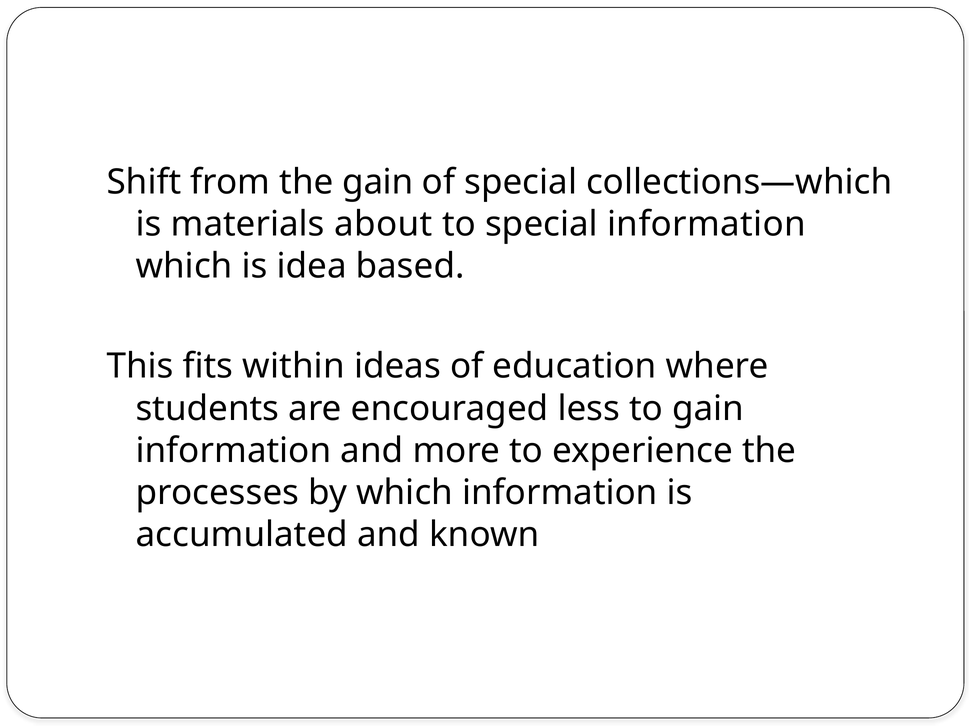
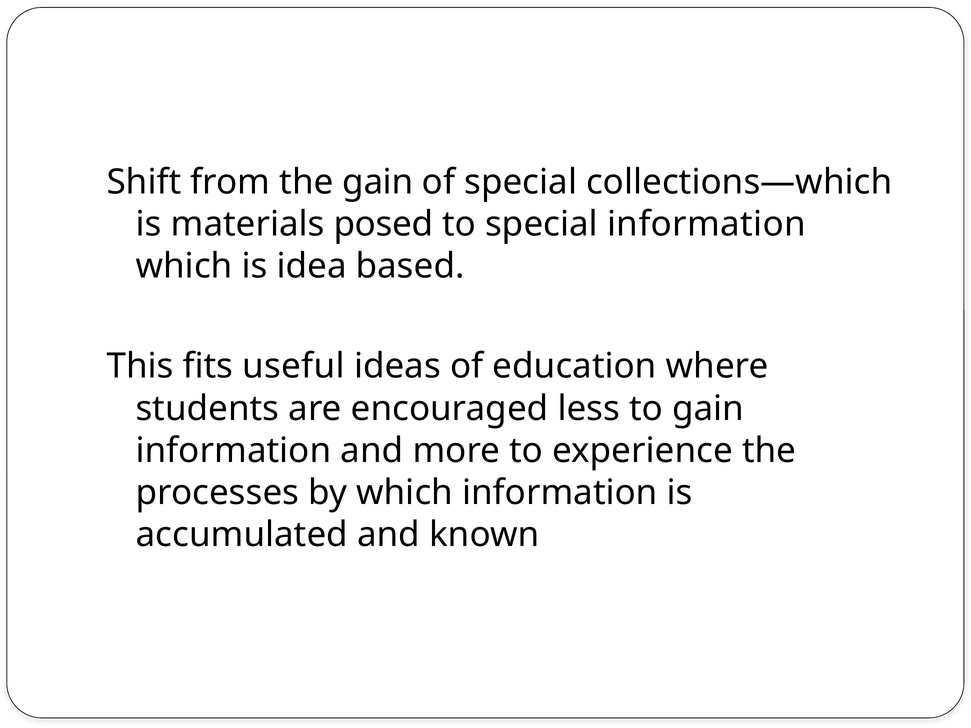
about: about -> posed
within: within -> useful
